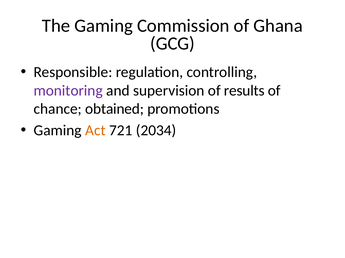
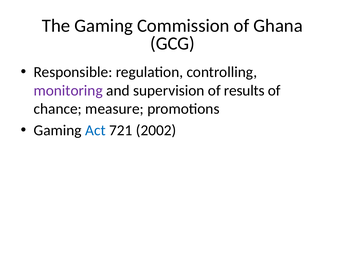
obtained: obtained -> measure
Act colour: orange -> blue
2034: 2034 -> 2002
